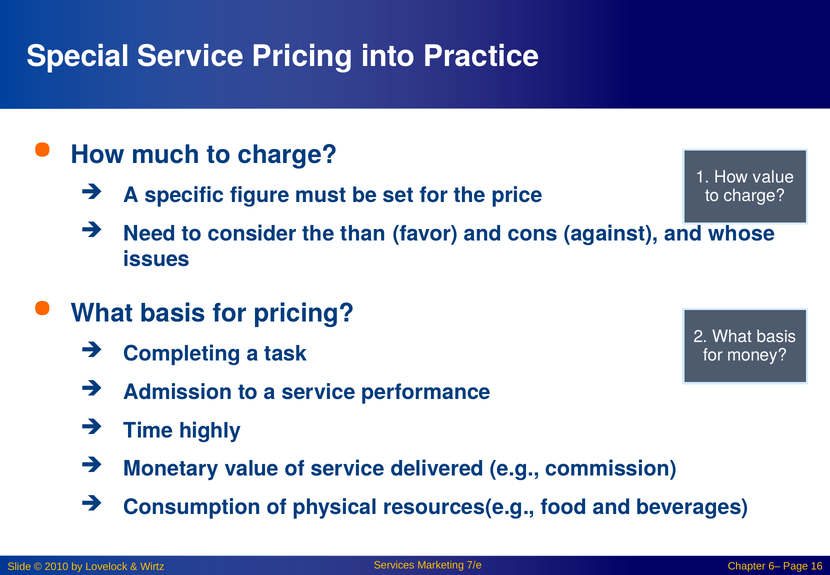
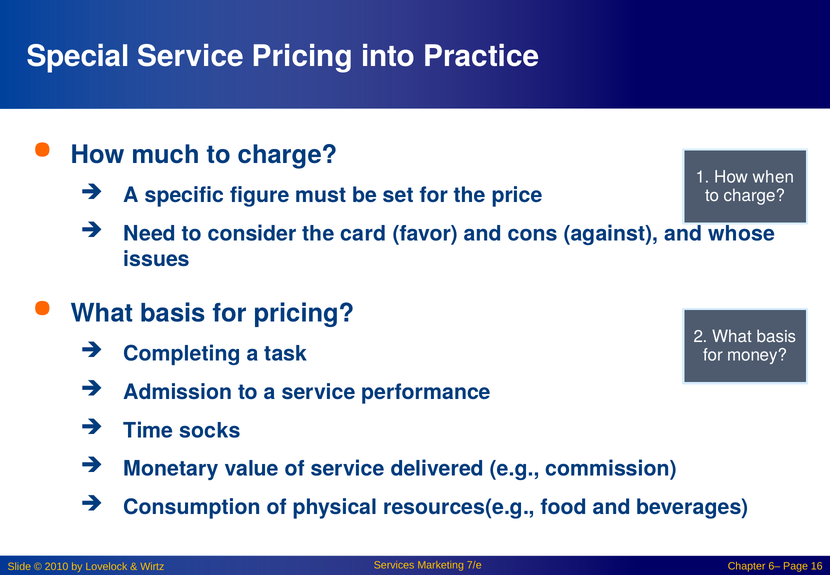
How value: value -> when
than: than -> card
highly: highly -> socks
